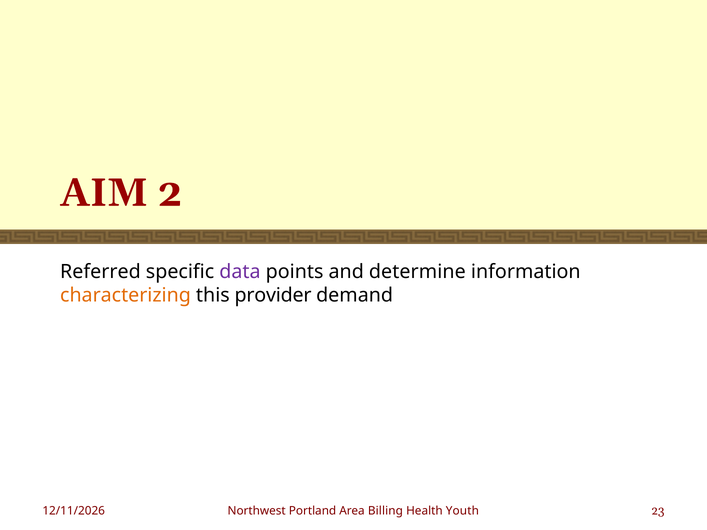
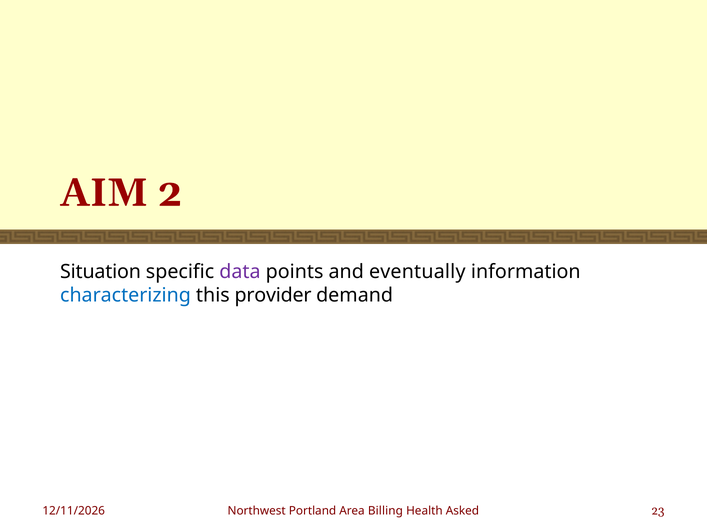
Referred: Referred -> Situation
determine: determine -> eventually
characterizing colour: orange -> blue
Youth: Youth -> Asked
